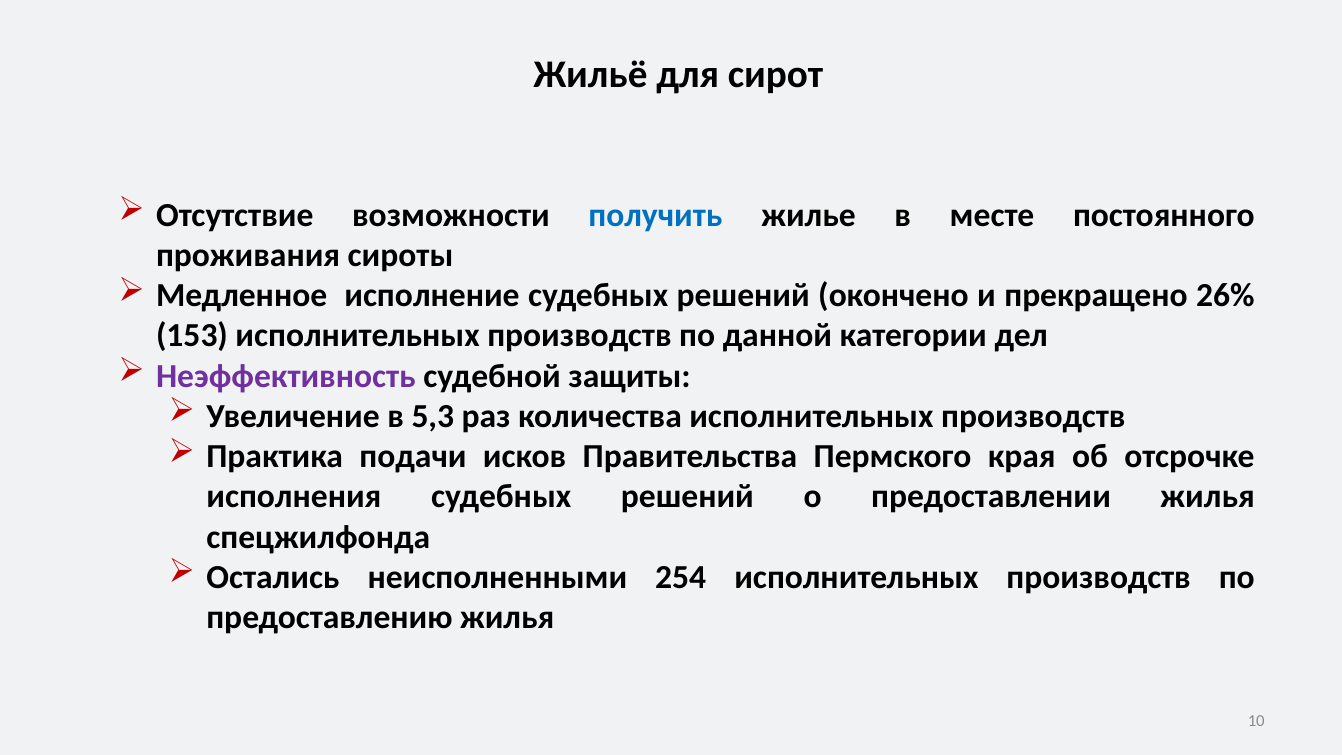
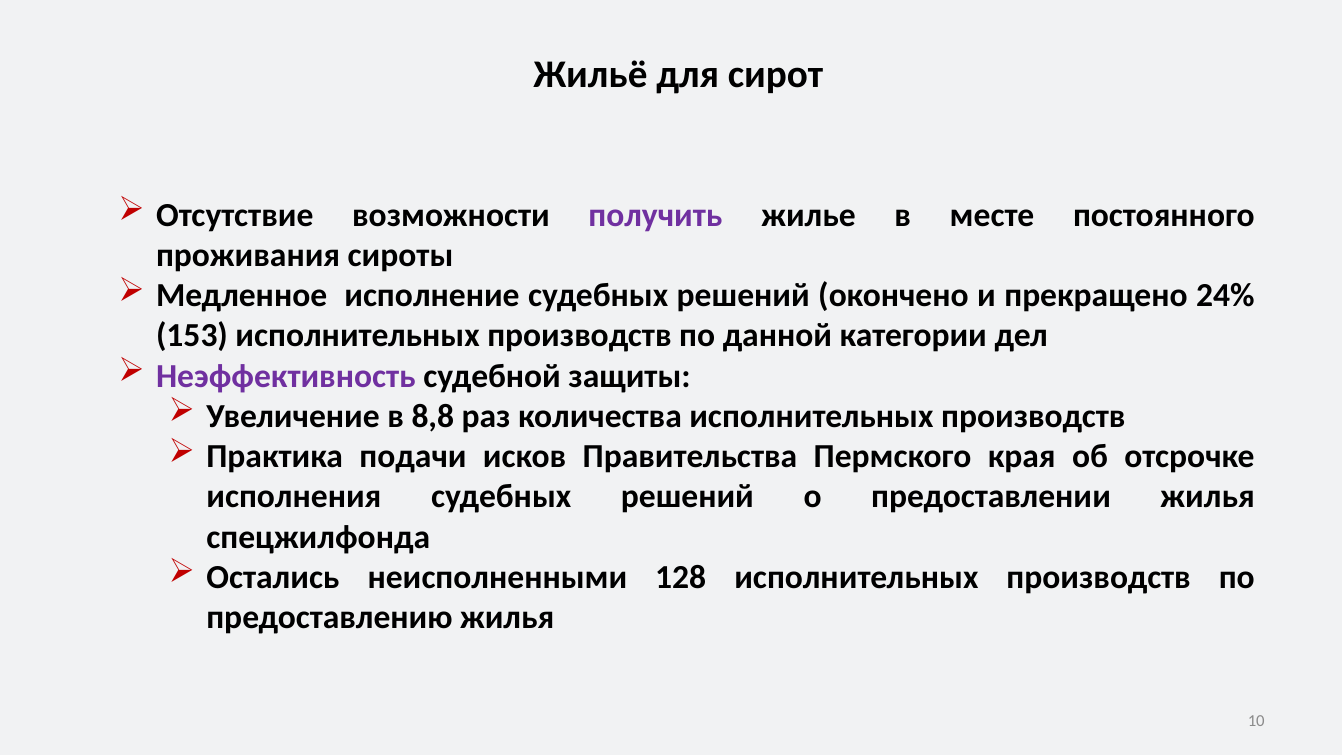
получить colour: blue -> purple
26%: 26% -> 24%
5,3: 5,3 -> 8,8
254: 254 -> 128
